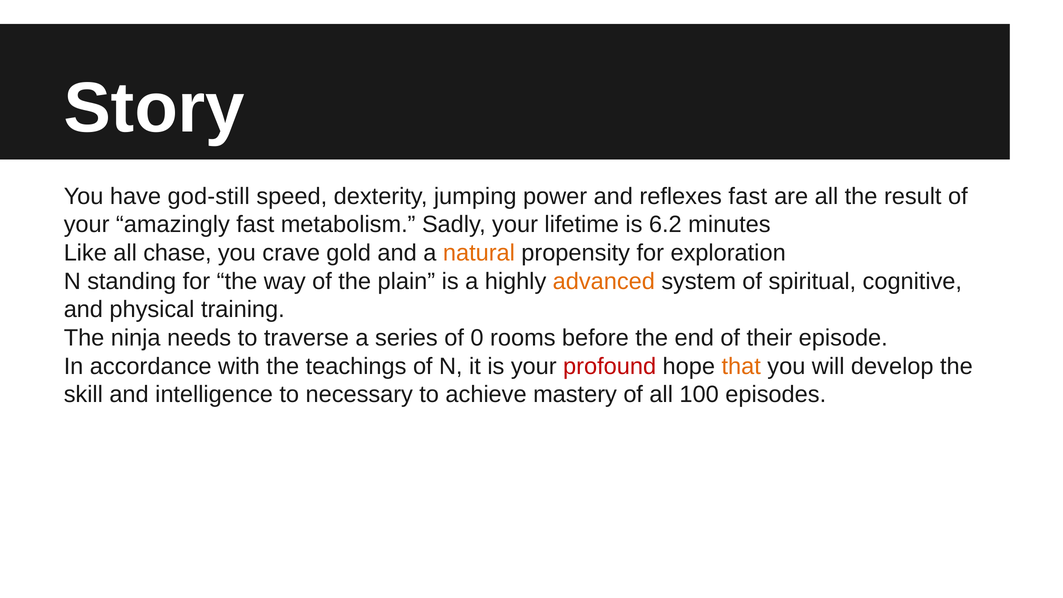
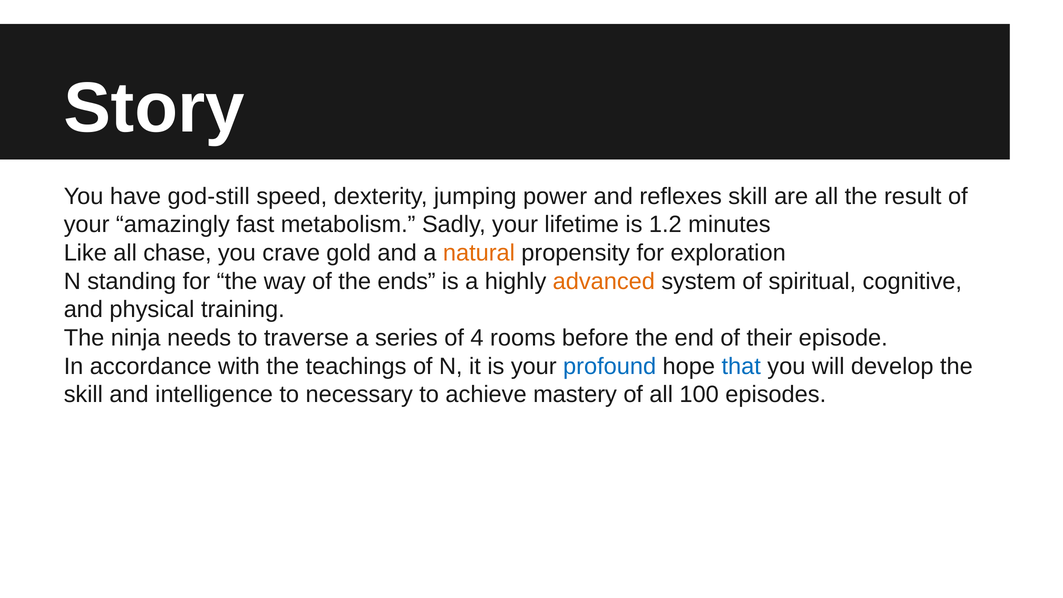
reflexes fast: fast -> skill
6.2: 6.2 -> 1.2
plain: plain -> ends
0: 0 -> 4
profound colour: red -> blue
that colour: orange -> blue
